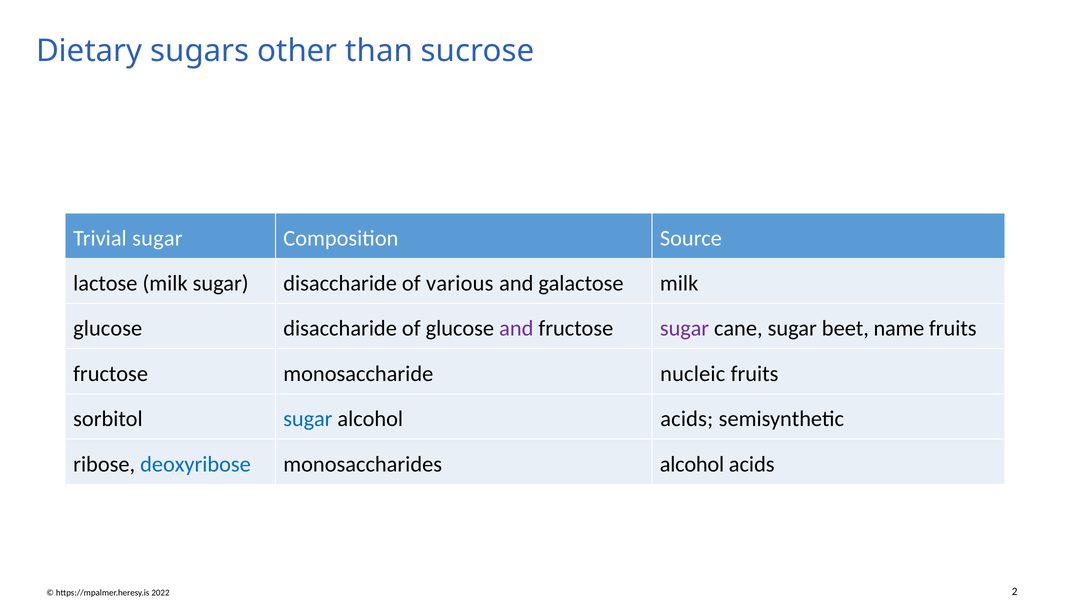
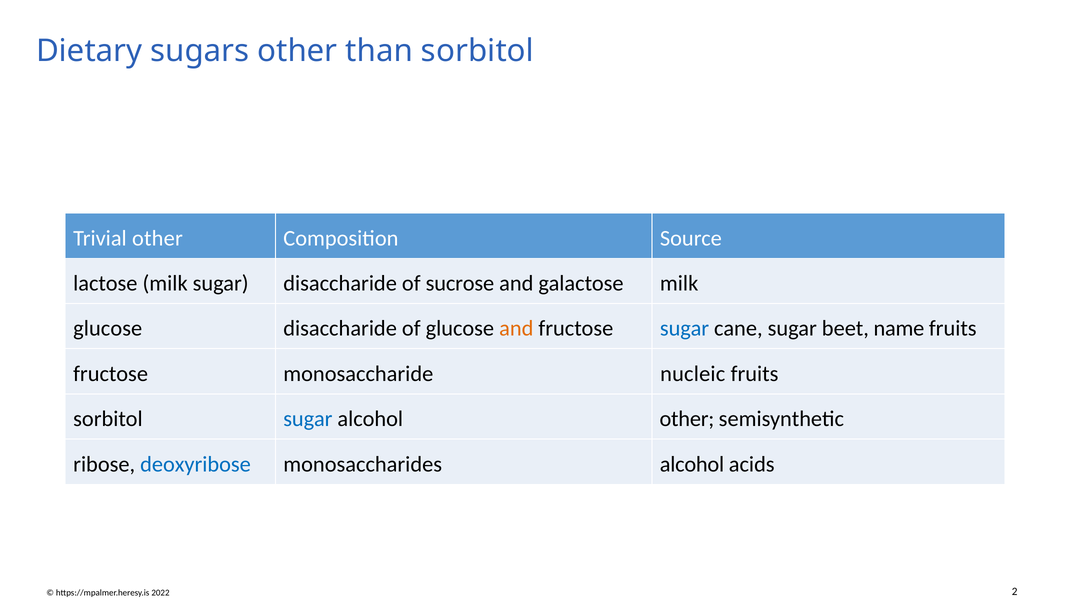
than sucrose: sucrose -> sorbitol
Trivial sugar: sugar -> other
various: various -> sucrose
and at (516, 329) colour: purple -> orange
sugar at (685, 329) colour: purple -> blue
acids at (687, 419): acids -> other
